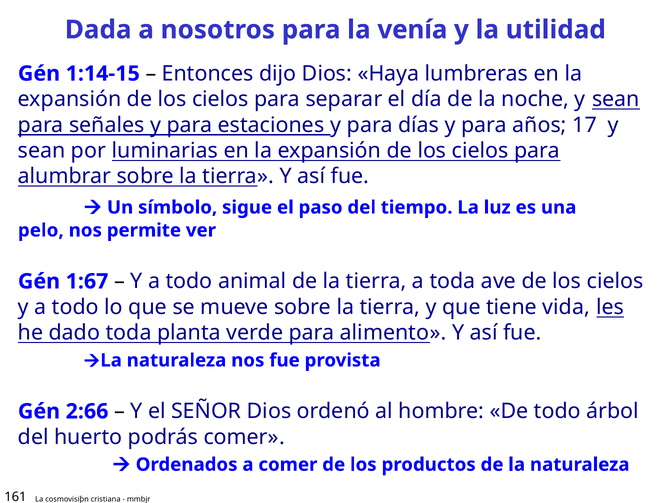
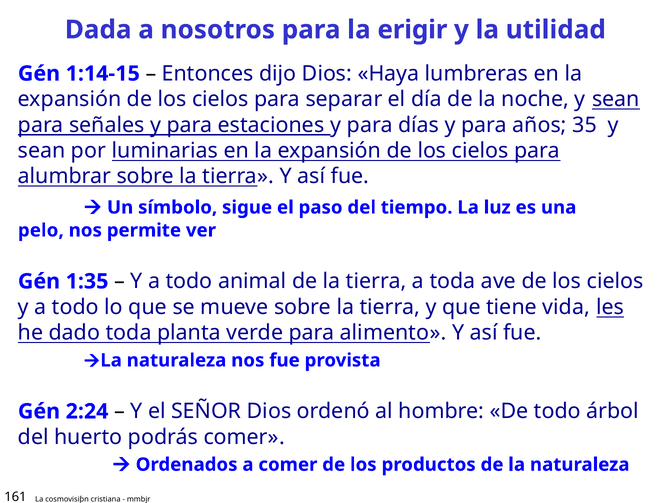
venía: venía -> erigir
17: 17 -> 35
1:67: 1:67 -> 1:35
2:66: 2:66 -> 2:24
